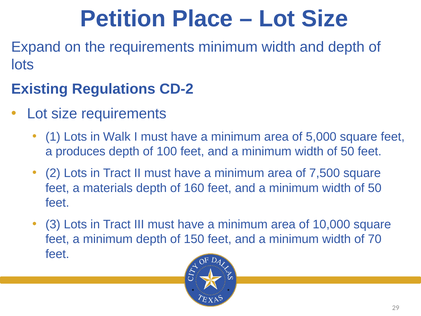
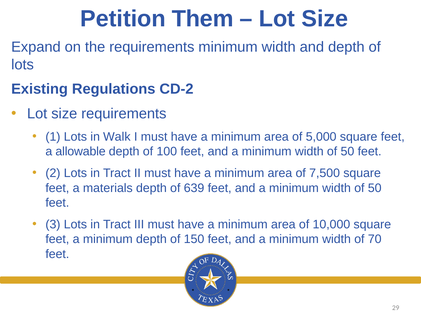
Place: Place -> Them
produces: produces -> allowable
160: 160 -> 639
